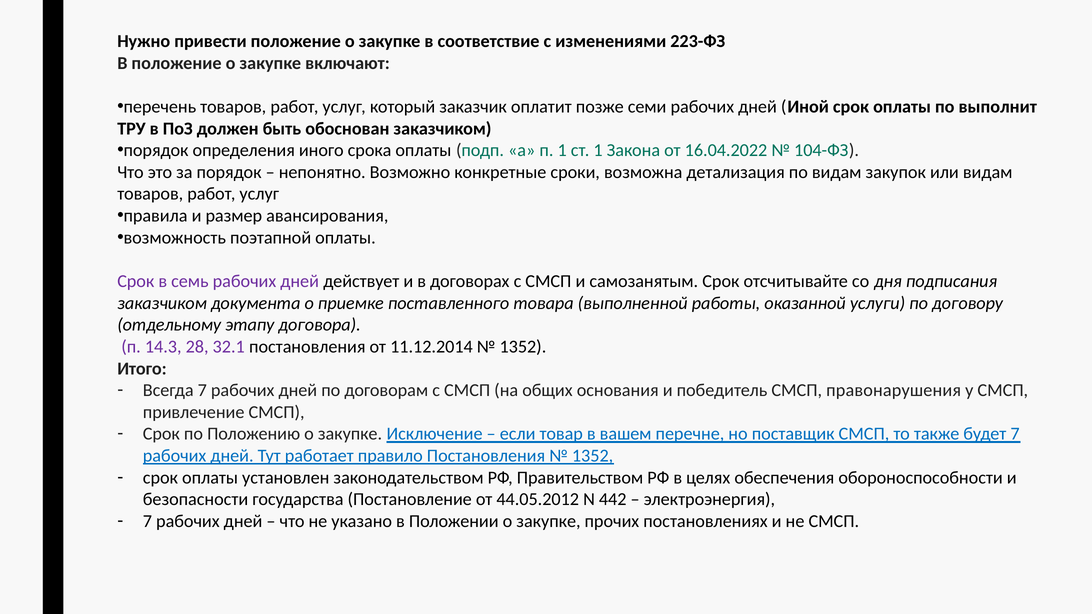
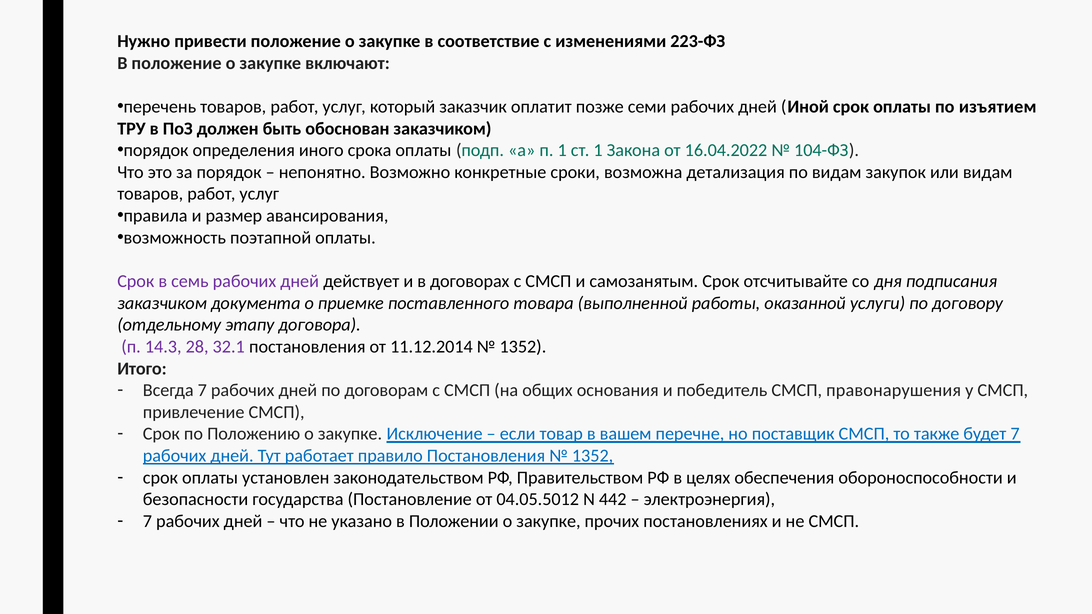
выполнит: выполнит -> изъятием
44.05.2012: 44.05.2012 -> 04.05.5012
